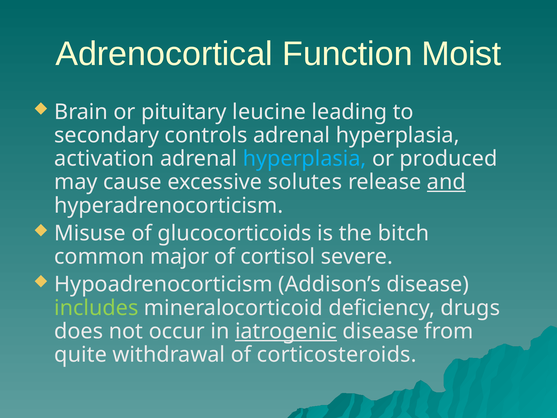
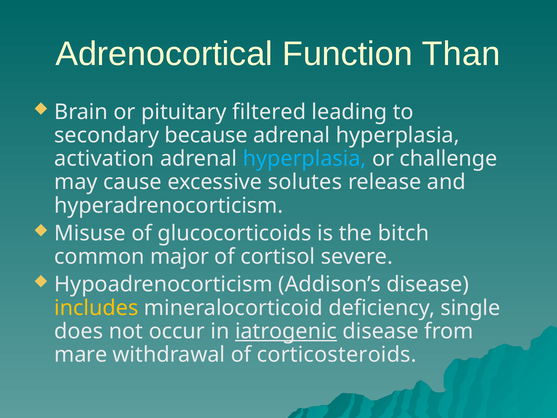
Moist: Moist -> Than
leucine: leucine -> filtered
controls: controls -> because
produced: produced -> challenge
and underline: present -> none
includes colour: light green -> yellow
drugs: drugs -> single
quite: quite -> mare
